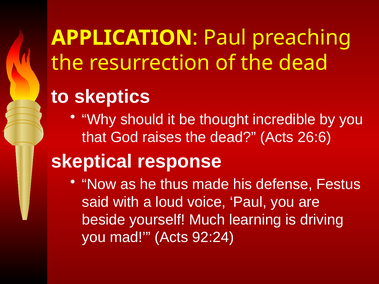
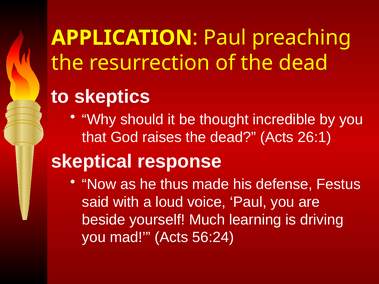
26:6: 26:6 -> 26:1
92:24: 92:24 -> 56:24
